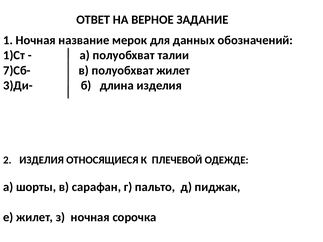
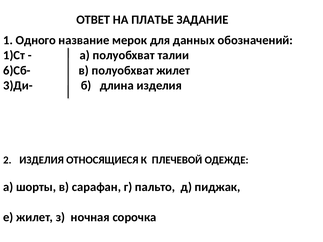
ВЕРНОЕ: ВЕРНОЕ -> ПЛАТЬЕ
1 Ночная: Ночная -> Одного
7)Сб-: 7)Сб- -> 6)Сб-
